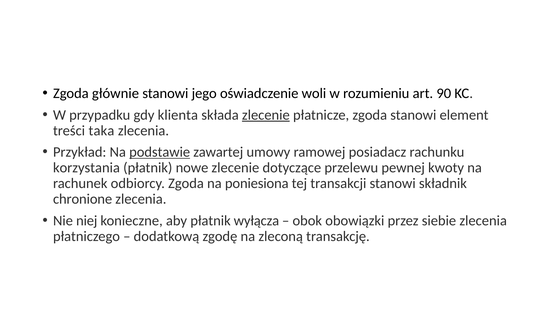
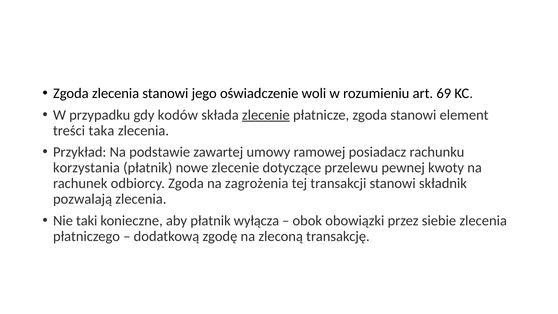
Zgoda głównie: głównie -> zlecenia
90: 90 -> 69
klienta: klienta -> kodów
podstawie underline: present -> none
poniesiona: poniesiona -> zagrożenia
chronione: chronione -> pozwalają
niej: niej -> taki
